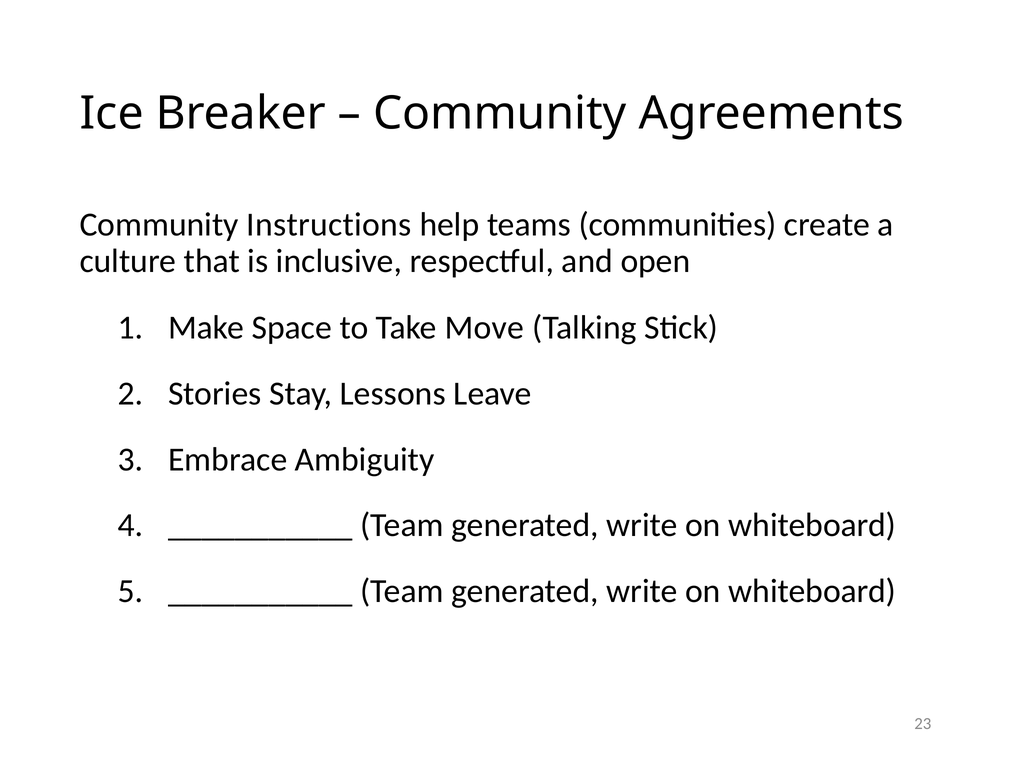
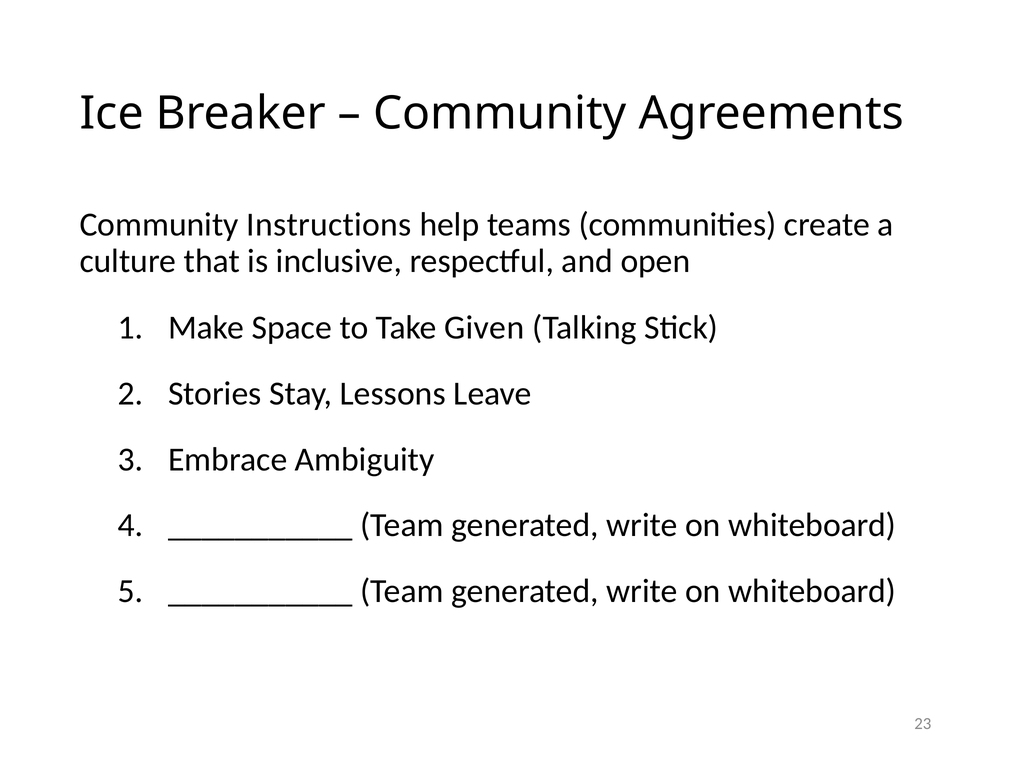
Move: Move -> Given
